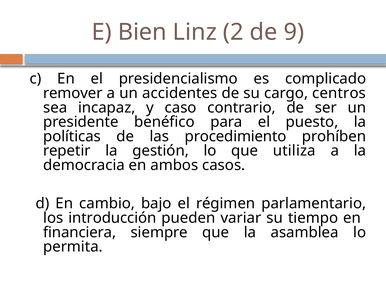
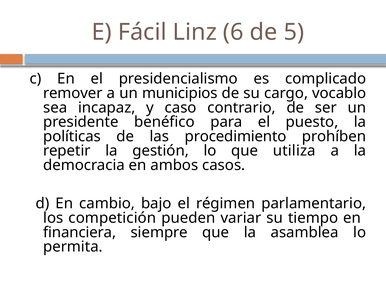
Bien: Bien -> Fácil
2: 2 -> 6
9: 9 -> 5
accidentes: accidentes -> municipios
centros: centros -> vocablo
introducción: introducción -> competición
